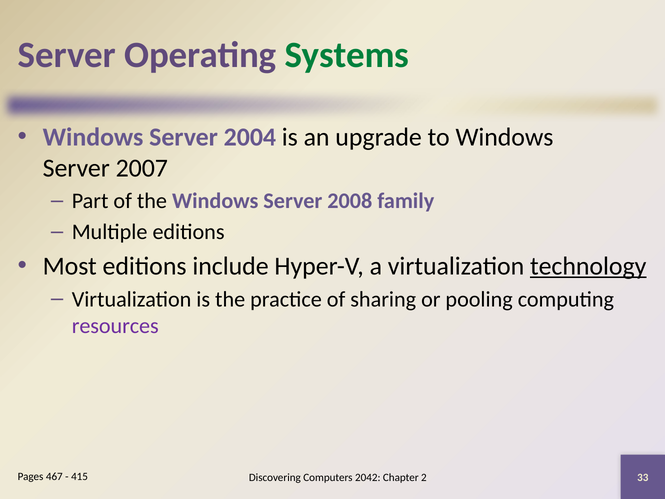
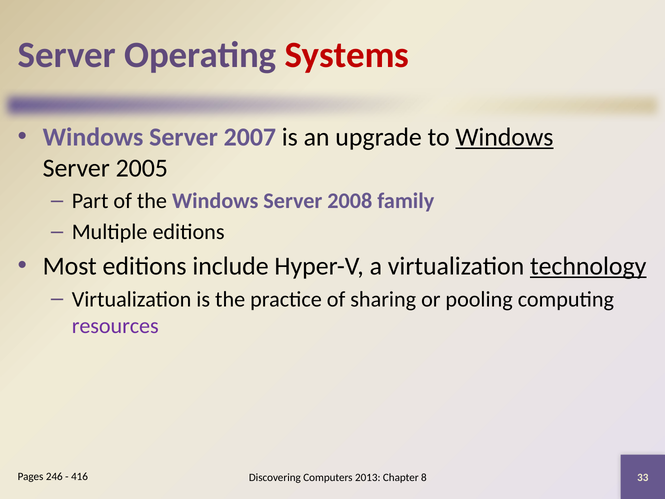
Systems colour: green -> red
2004: 2004 -> 2007
Windows at (504, 137) underline: none -> present
2007: 2007 -> 2005
467: 467 -> 246
415: 415 -> 416
2042: 2042 -> 2013
2: 2 -> 8
